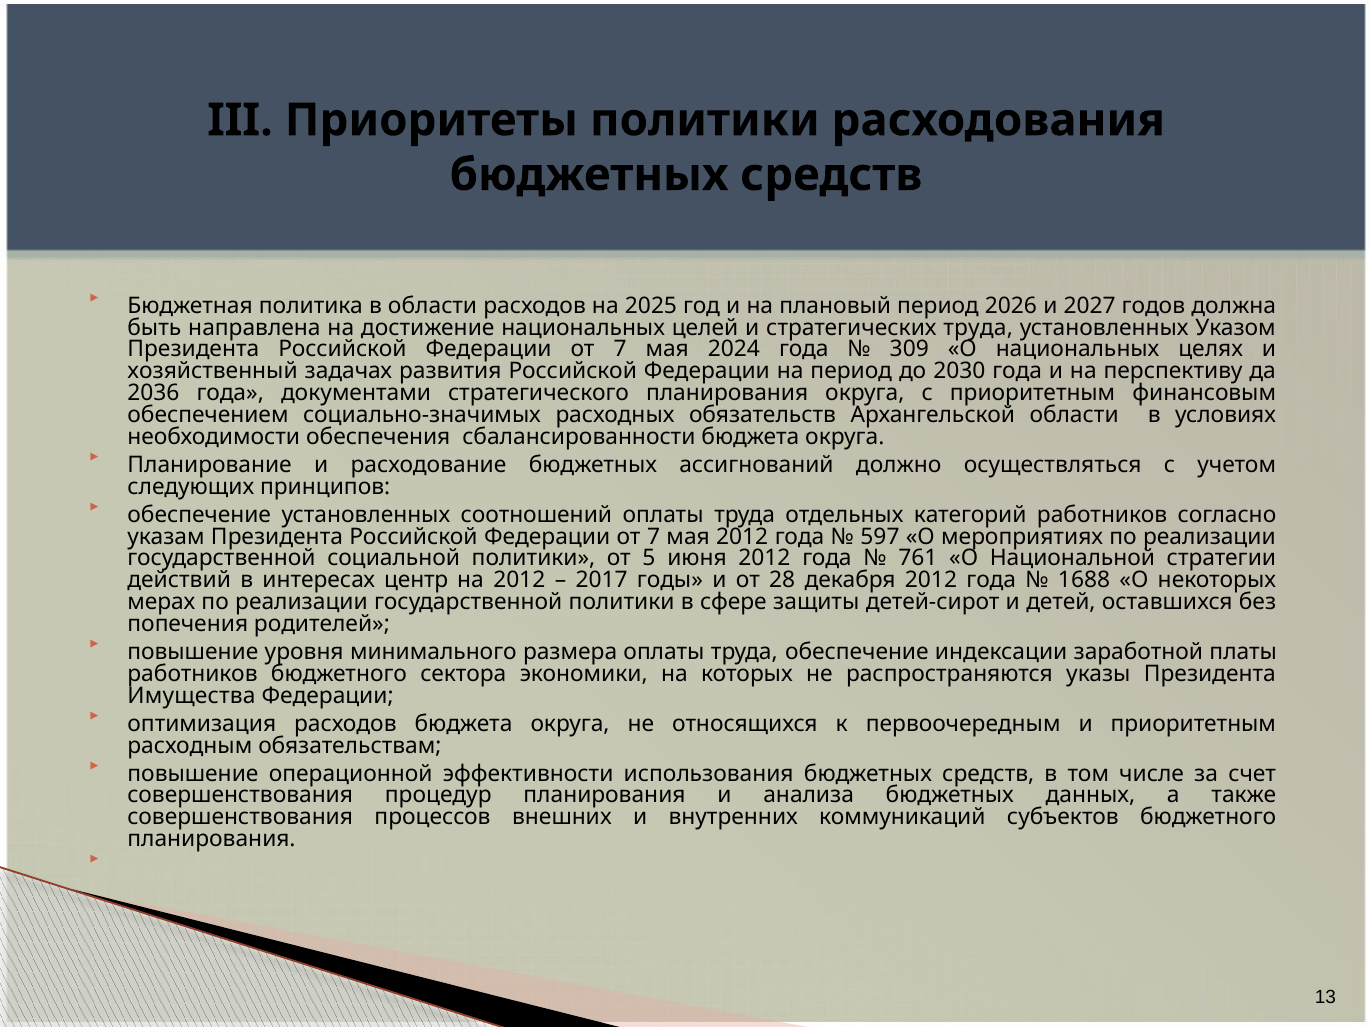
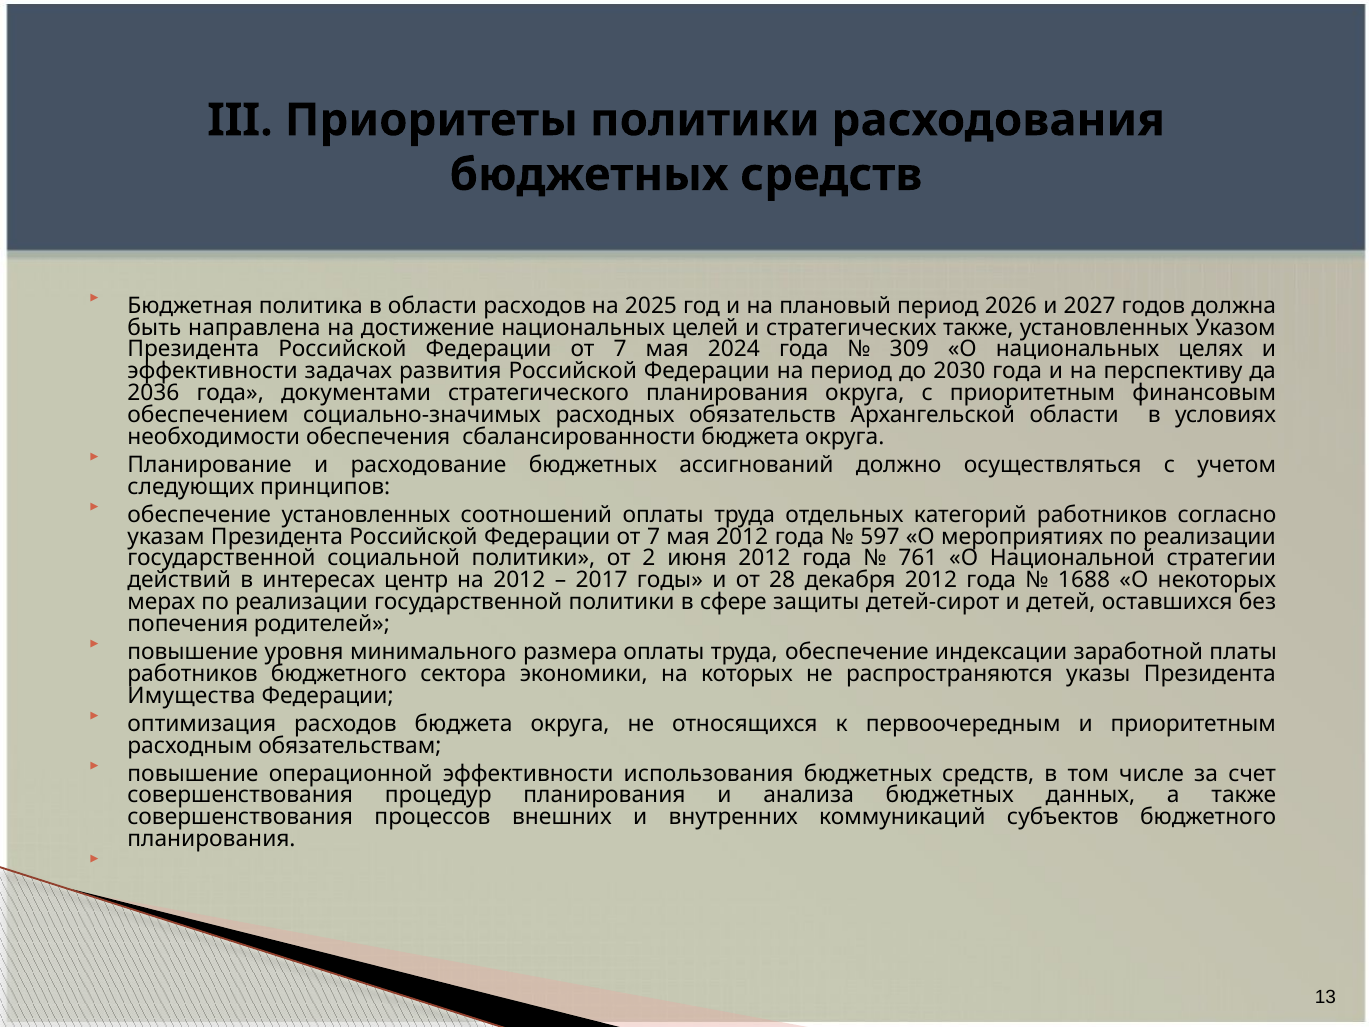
стратегических труда: труда -> также
хозяйственный at (213, 371): хозяйственный -> эффективности
5: 5 -> 2
